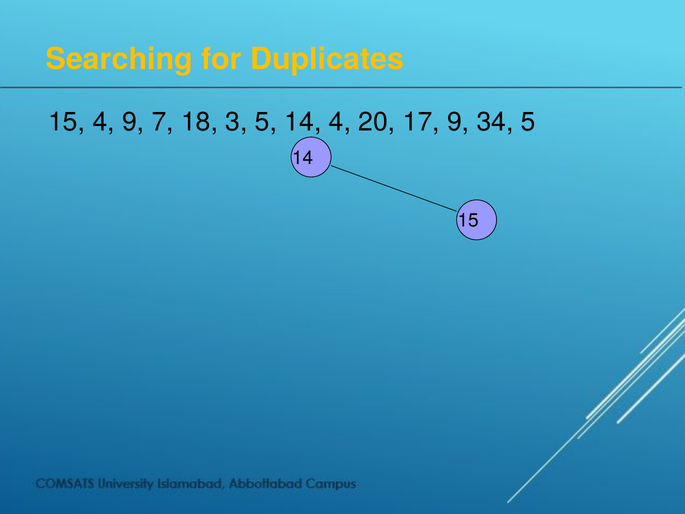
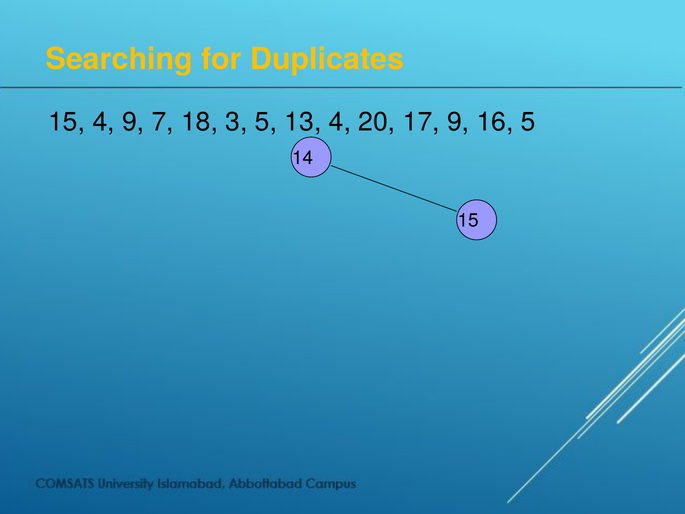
3 5 14: 14 -> 13
34: 34 -> 16
